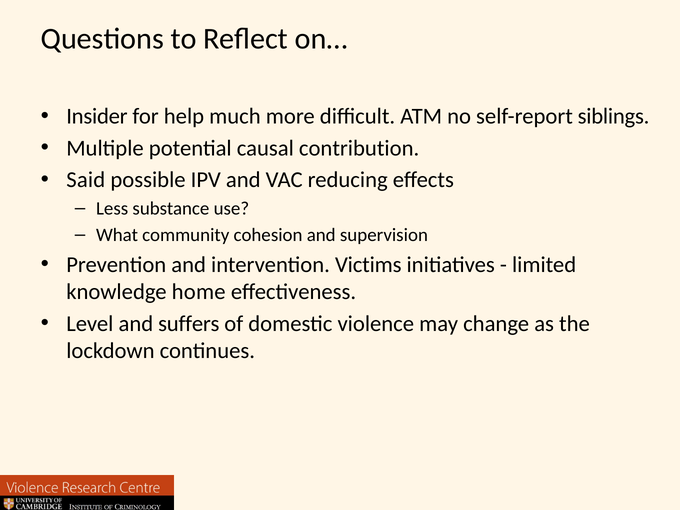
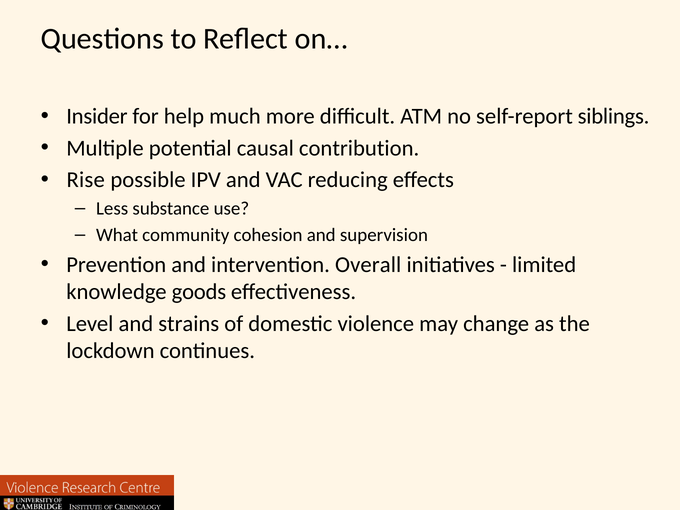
Said: Said -> Rise
Victims: Victims -> Overall
home: home -> goods
suffers: suffers -> strains
